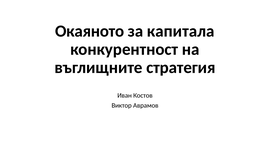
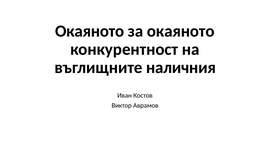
за капитала: капитала -> окаяното
стратегия: стратегия -> наличния
